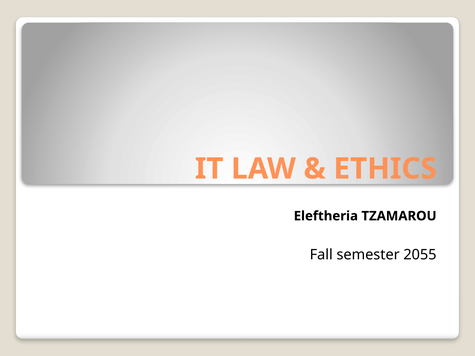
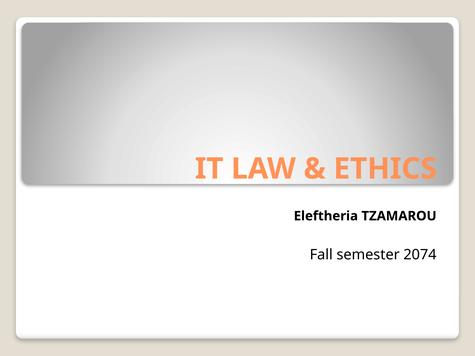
2055: 2055 -> 2074
